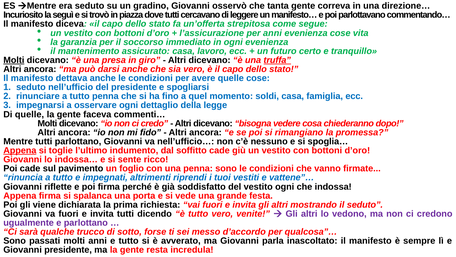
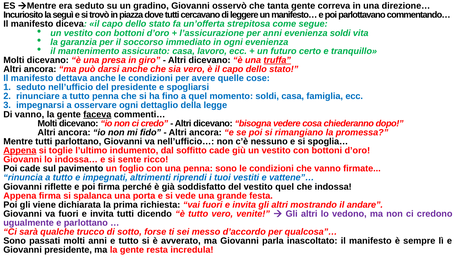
evenienza cose: cose -> soldi
Molti at (14, 60) underline: present -> none
Di quelle: quelle -> vanno
faceva underline: none -> present
vestito ogni: ogni -> quel
il seduto: seduto -> andare
